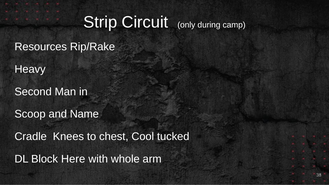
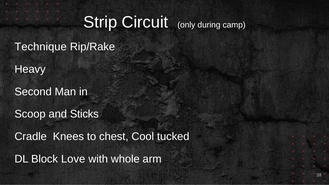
Resources: Resources -> Technique
Name: Name -> Sticks
Here: Here -> Love
